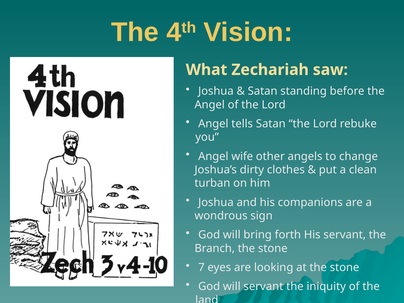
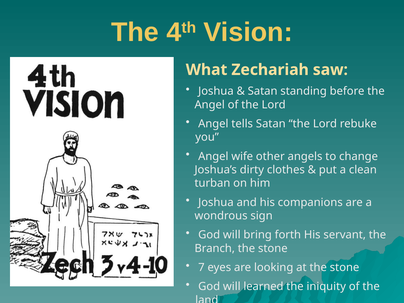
will servant: servant -> learned
